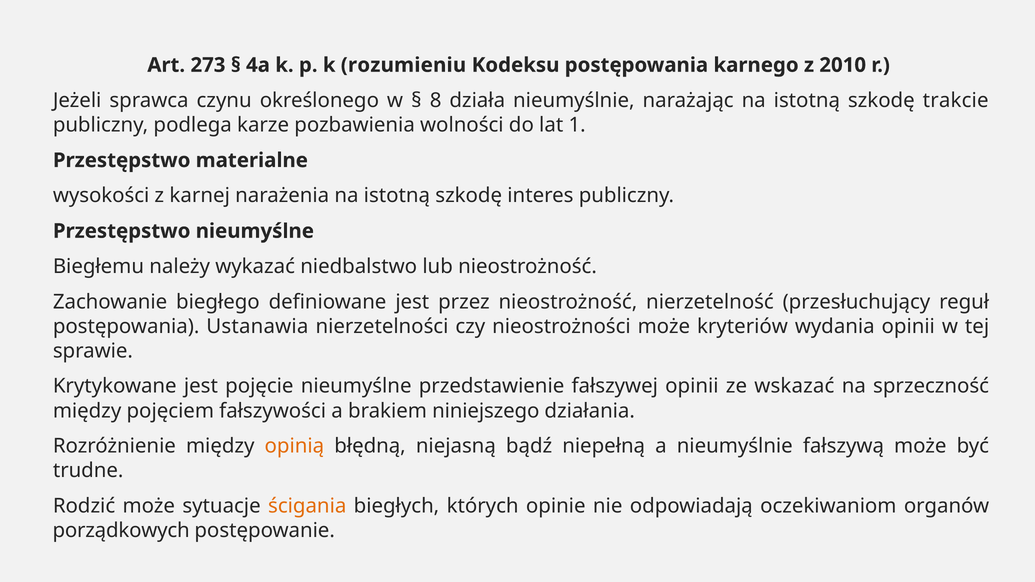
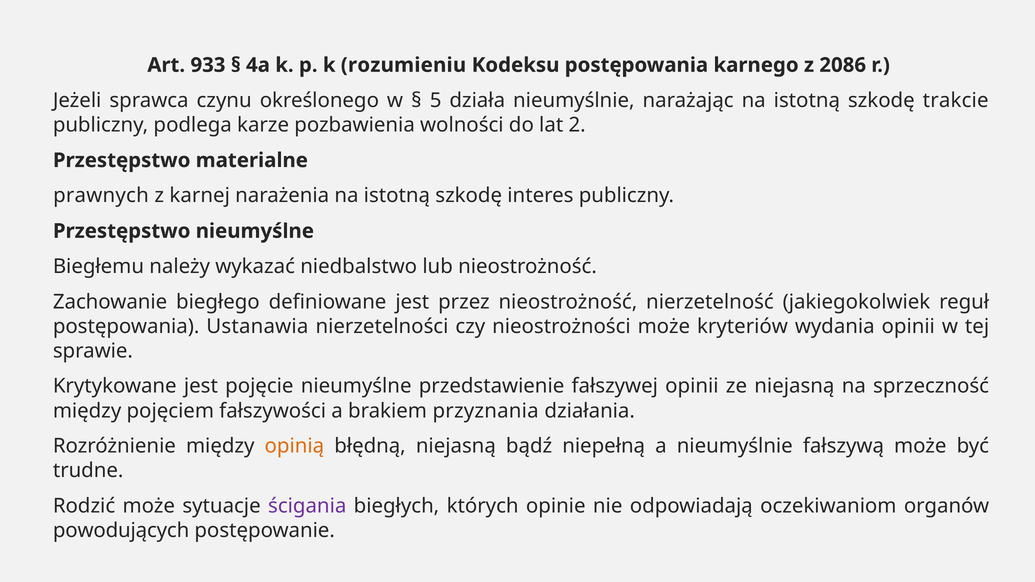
273: 273 -> 933
2010: 2010 -> 2086
8: 8 -> 5
1: 1 -> 2
wysokości: wysokości -> prawnych
przesłuchujący: przesłuchujący -> jakiegokolwiek
ze wskazać: wskazać -> niejasną
niniejszego: niniejszego -> przyznania
ścigania colour: orange -> purple
porządkowych: porządkowych -> powodujących
